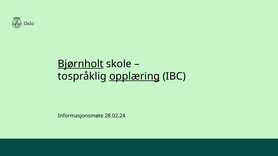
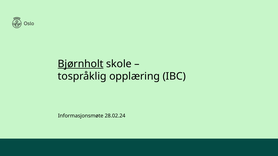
opplæring underline: present -> none
